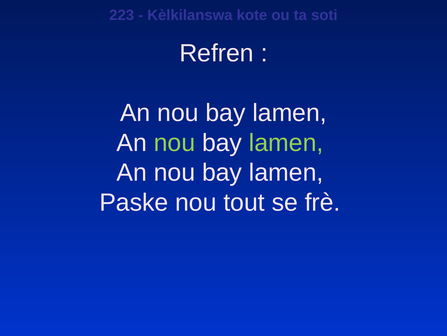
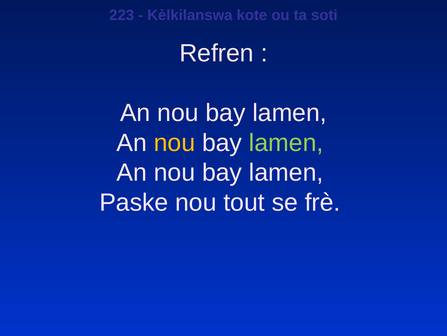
nou at (175, 143) colour: light green -> yellow
